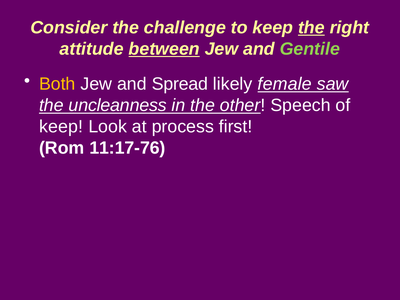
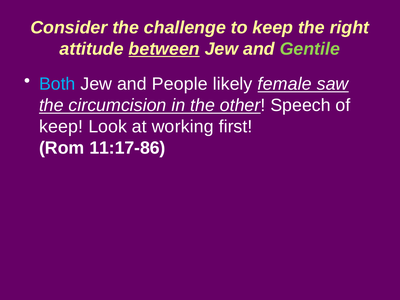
the at (311, 28) underline: present -> none
Both colour: yellow -> light blue
Spread: Spread -> People
uncleanness: uncleanness -> circumcision
process: process -> working
11:17-76: 11:17-76 -> 11:17-86
